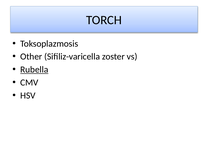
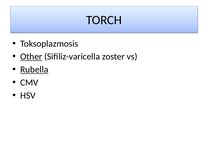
Other underline: none -> present
